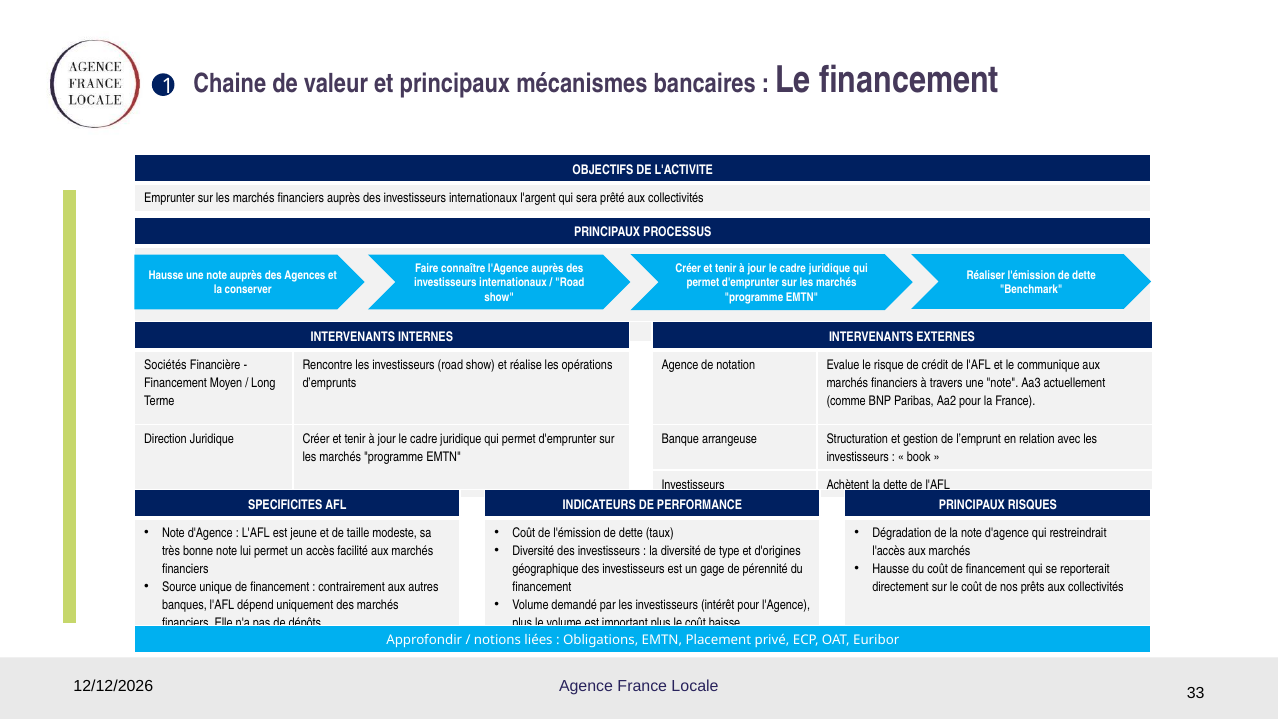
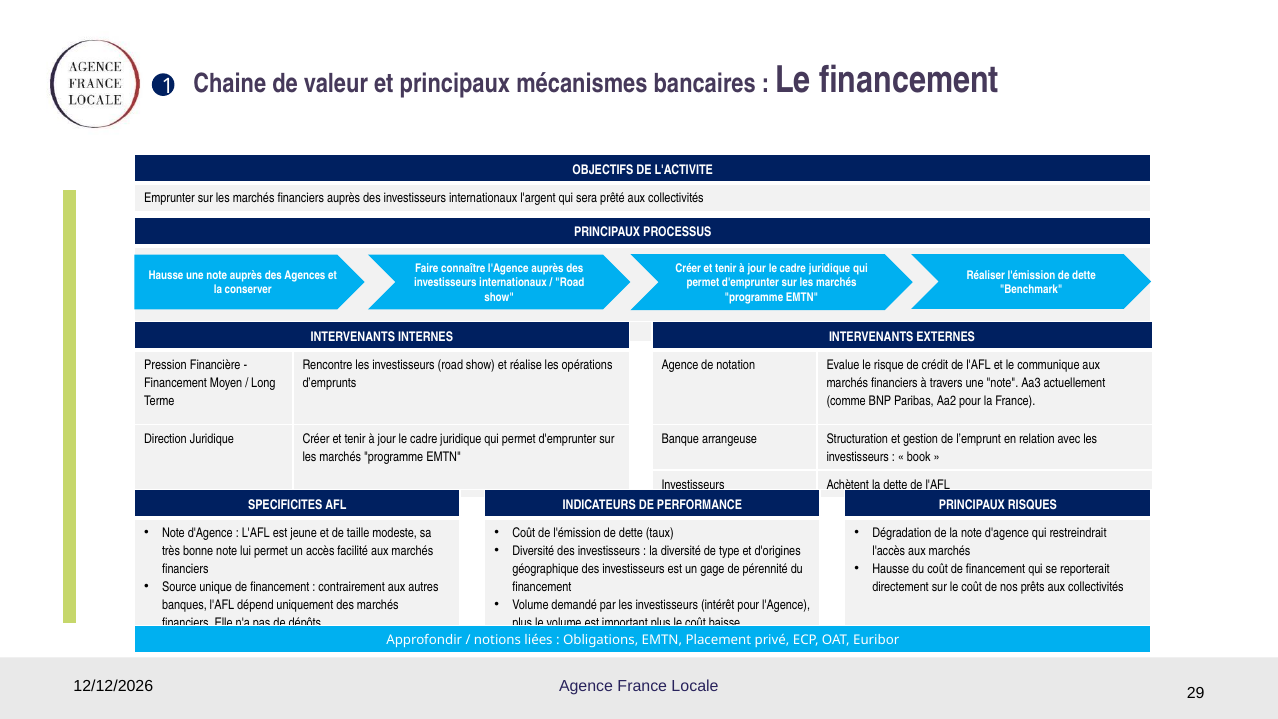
Sociétés: Sociétés -> Pression
33: 33 -> 29
